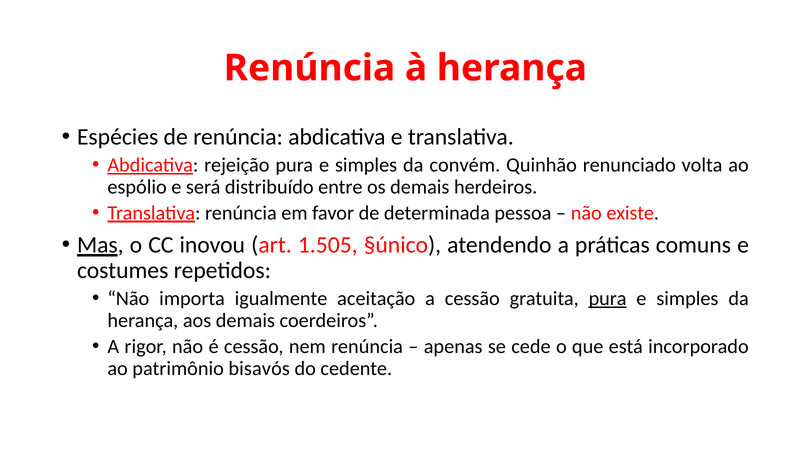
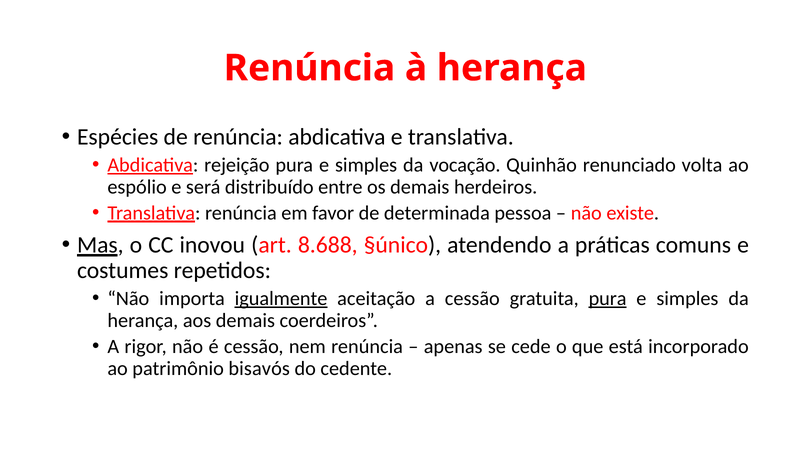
convém: convém -> vocação
1.505: 1.505 -> 8.688
igualmente underline: none -> present
